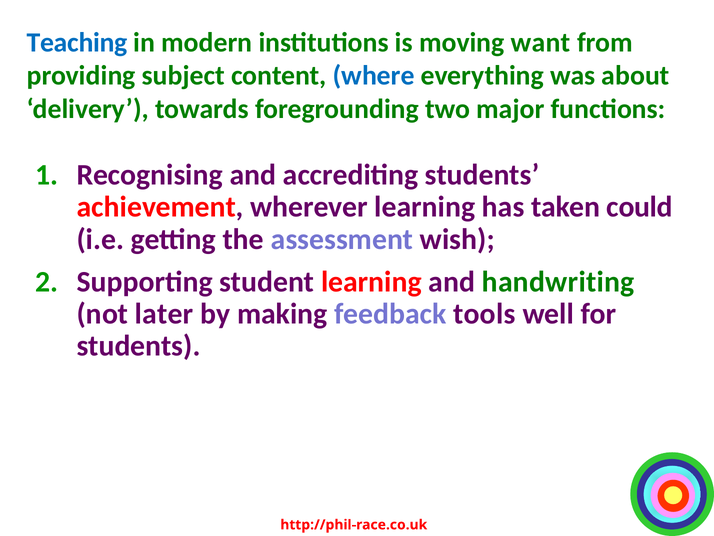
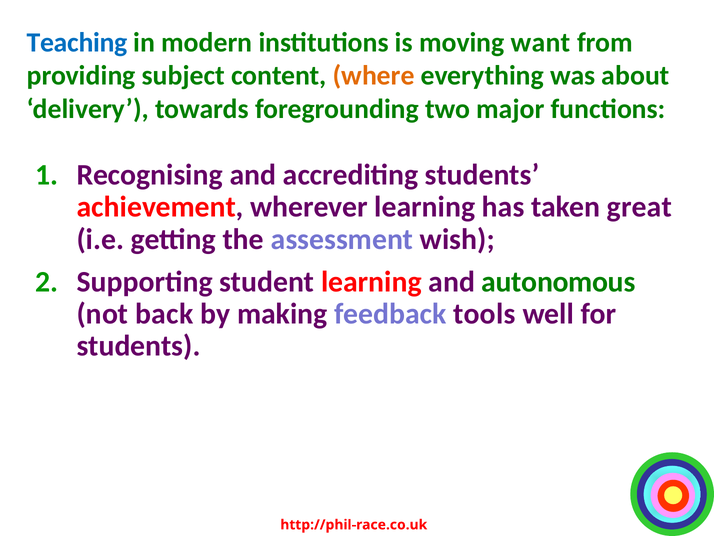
where colour: blue -> orange
could: could -> great
handwriting: handwriting -> autonomous
later: later -> back
